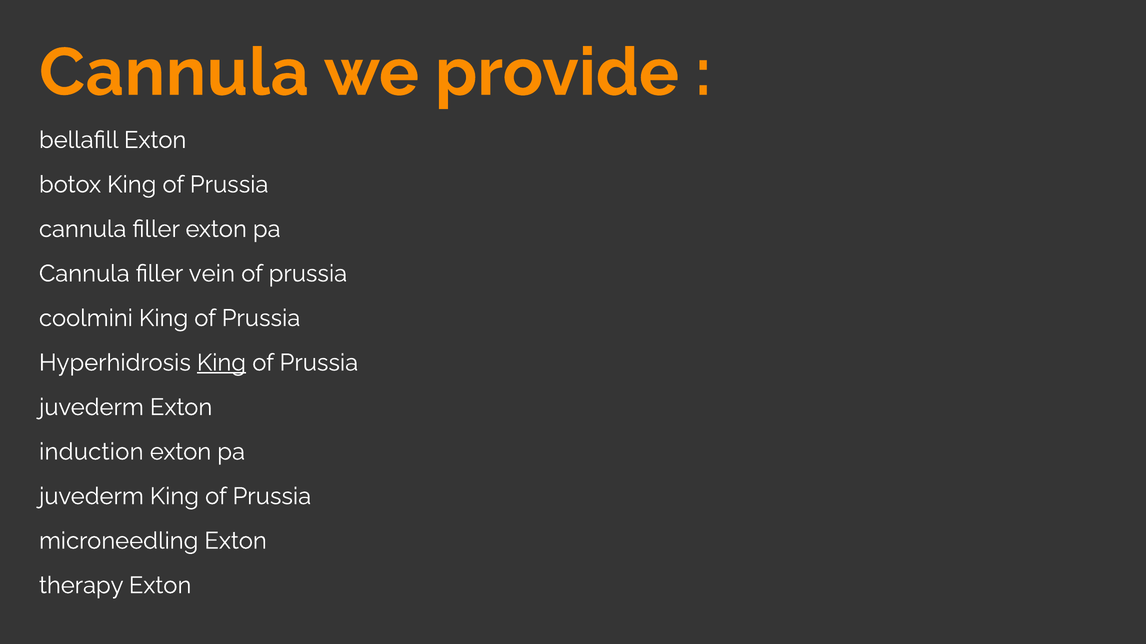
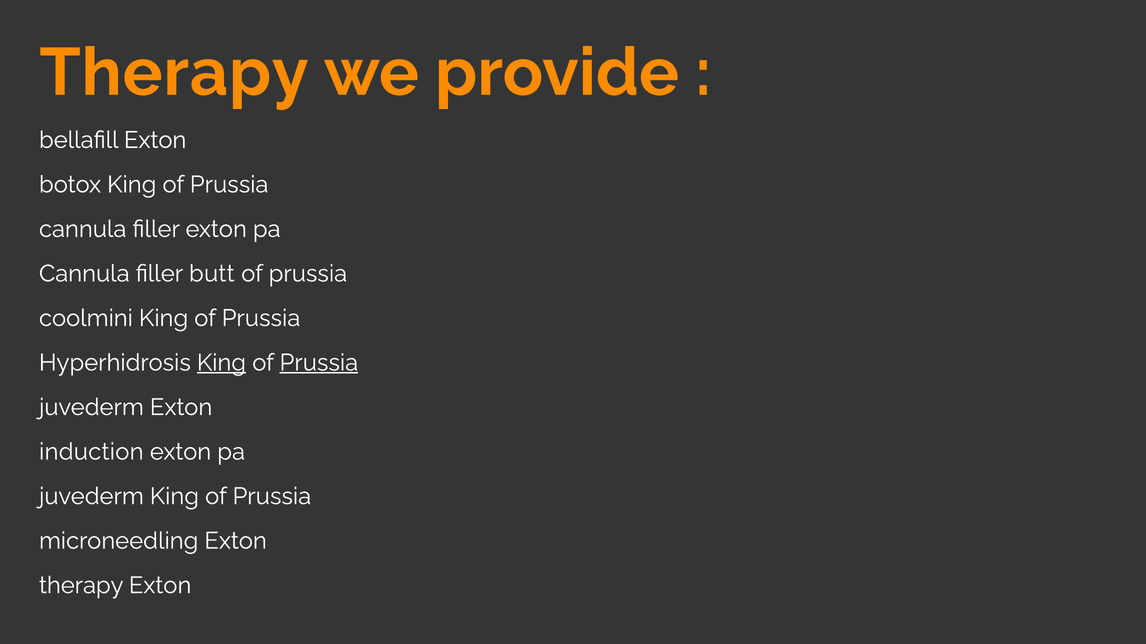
Cannula at (174, 73): Cannula -> Therapy
vein: vein -> butt
Prussia at (319, 363) underline: none -> present
